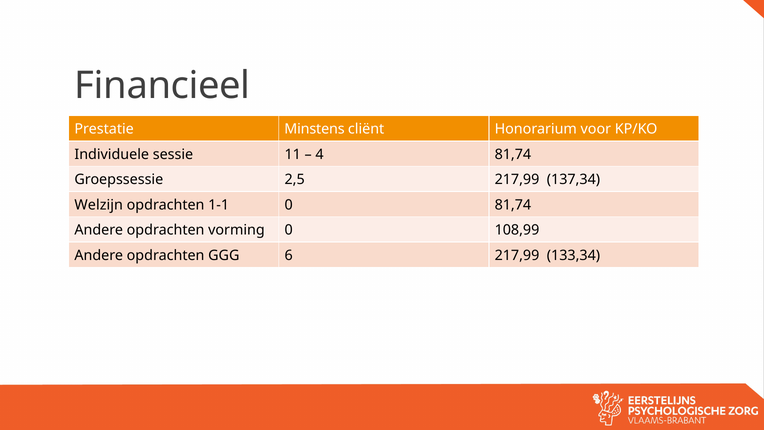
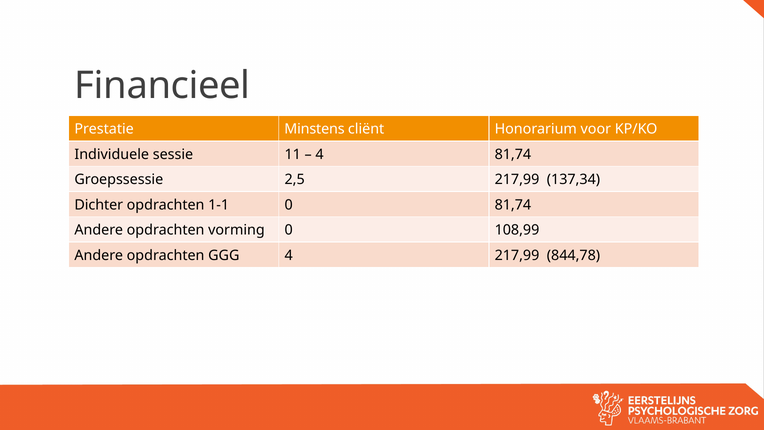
Welzijn: Welzijn -> Dichter
GGG 6: 6 -> 4
133,34: 133,34 -> 844,78
